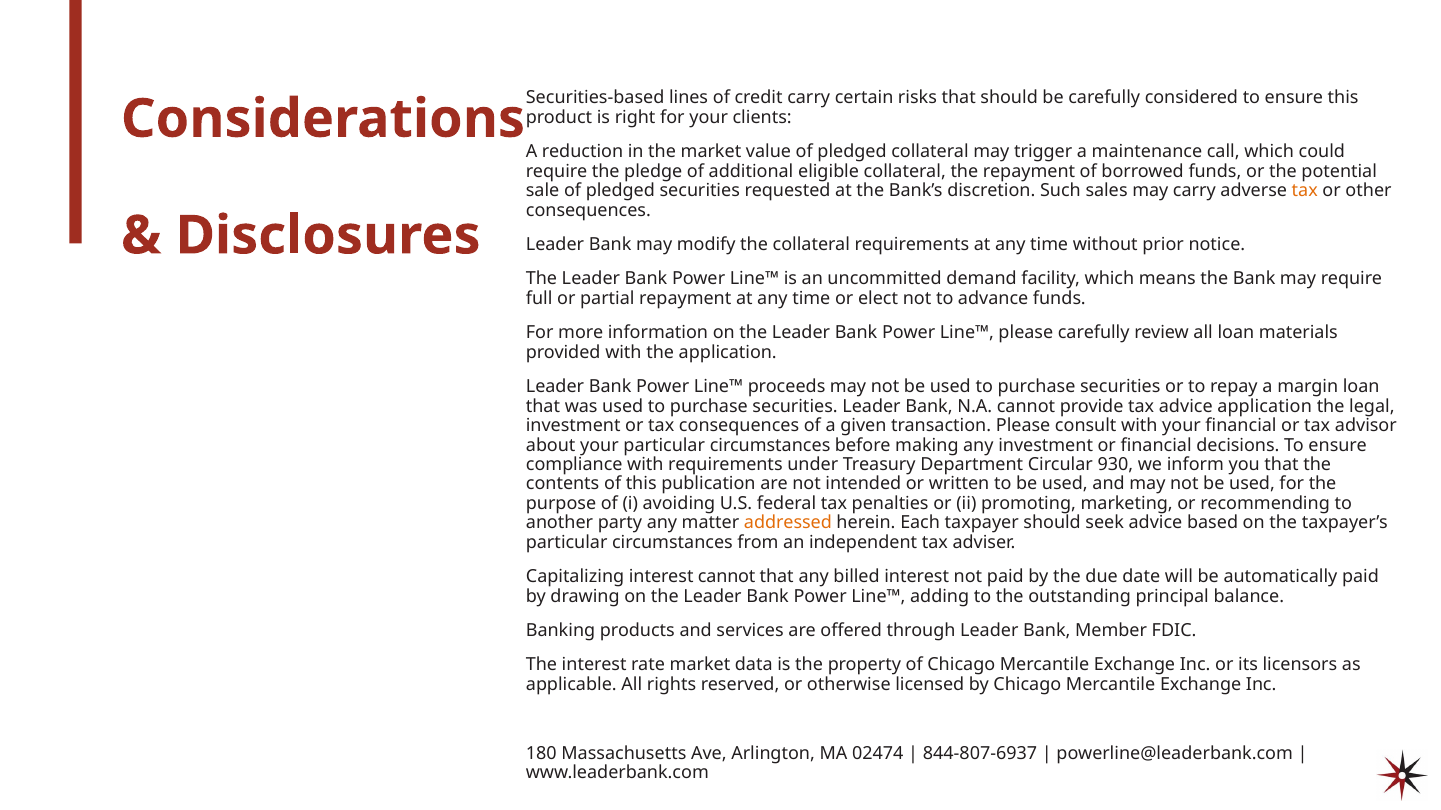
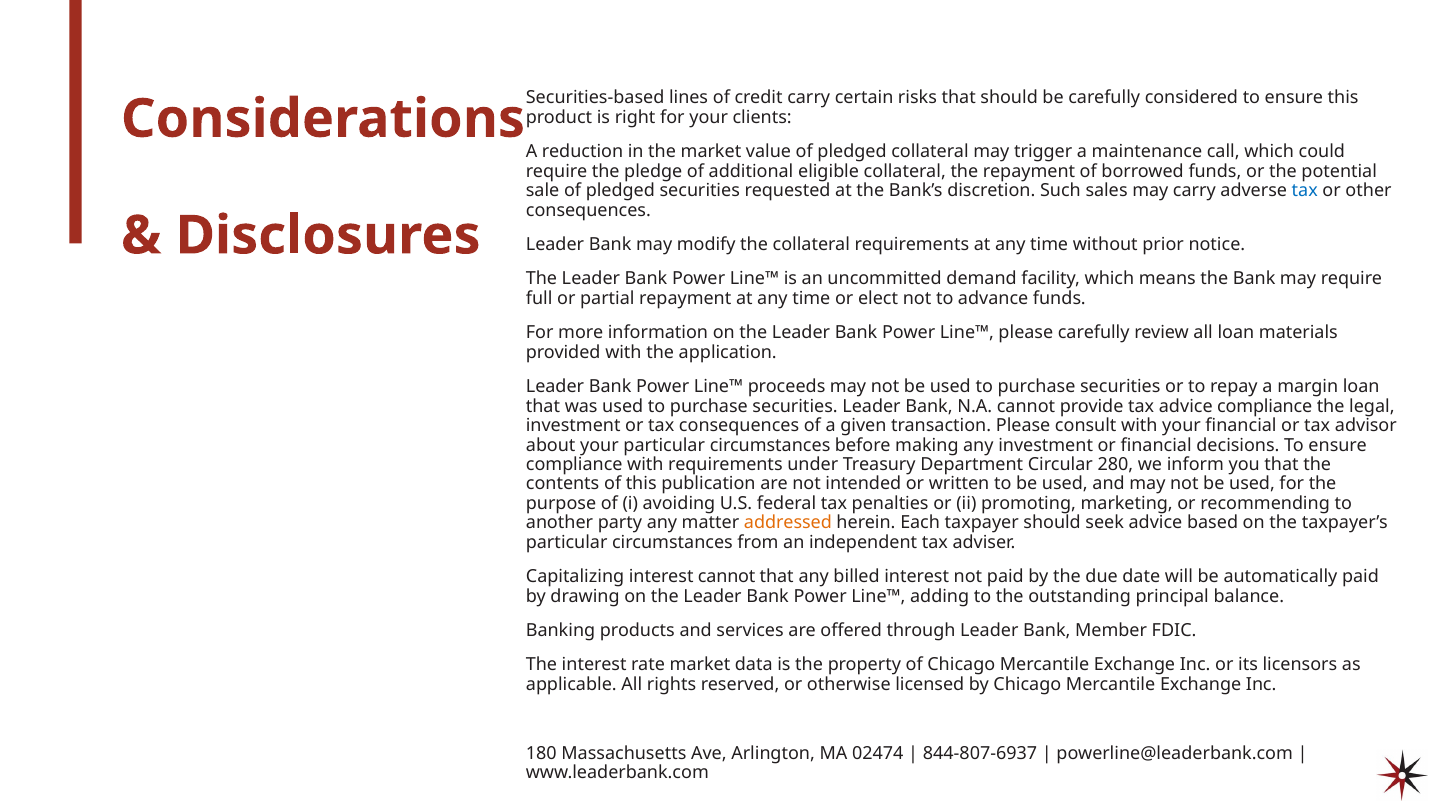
tax at (1305, 191) colour: orange -> blue
advice application: application -> compliance
930: 930 -> 280
